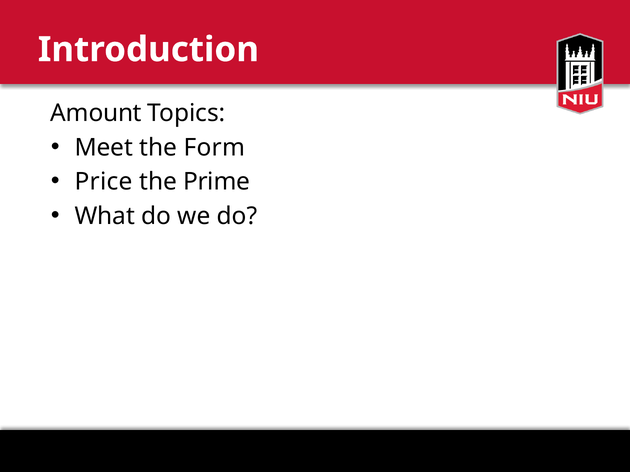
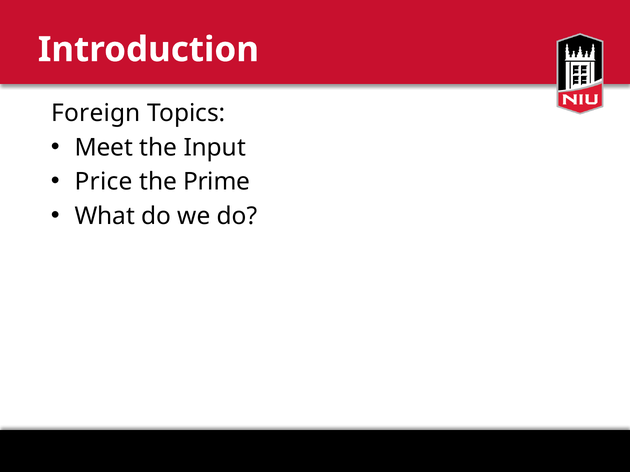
Amount: Amount -> Foreign
Form: Form -> Input
